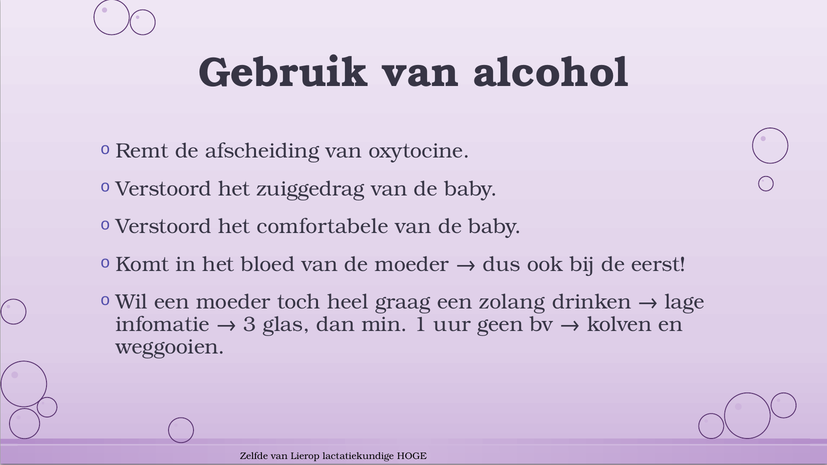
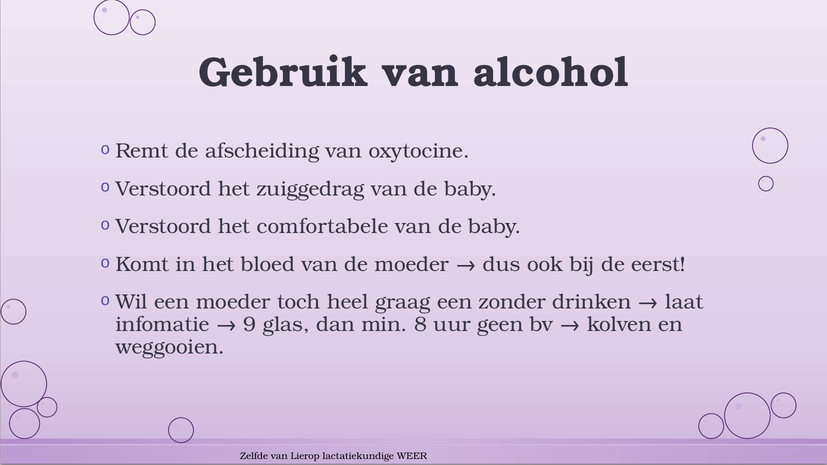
zolang: zolang -> zonder
lage: lage -> laat
3: 3 -> 9
1: 1 -> 8
HOGE: HOGE -> WEER
